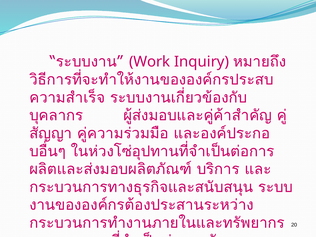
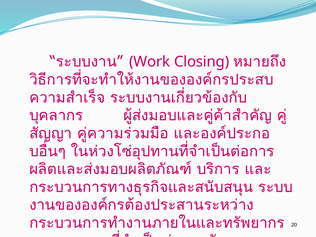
Inquiry: Inquiry -> Closing
